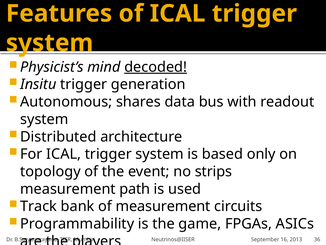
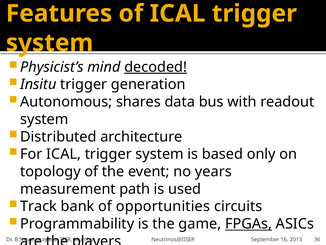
strips: strips -> years
of measurement: measurement -> opportunities
FPGAs underline: none -> present
